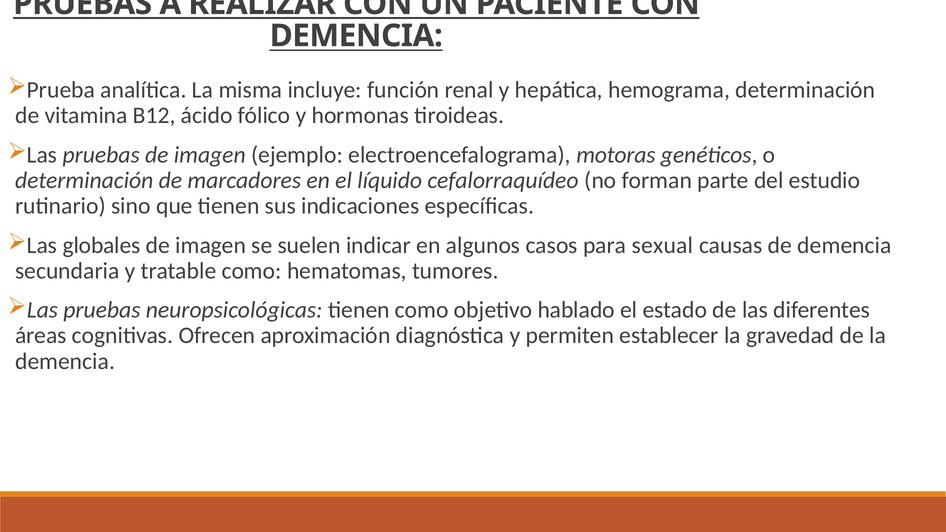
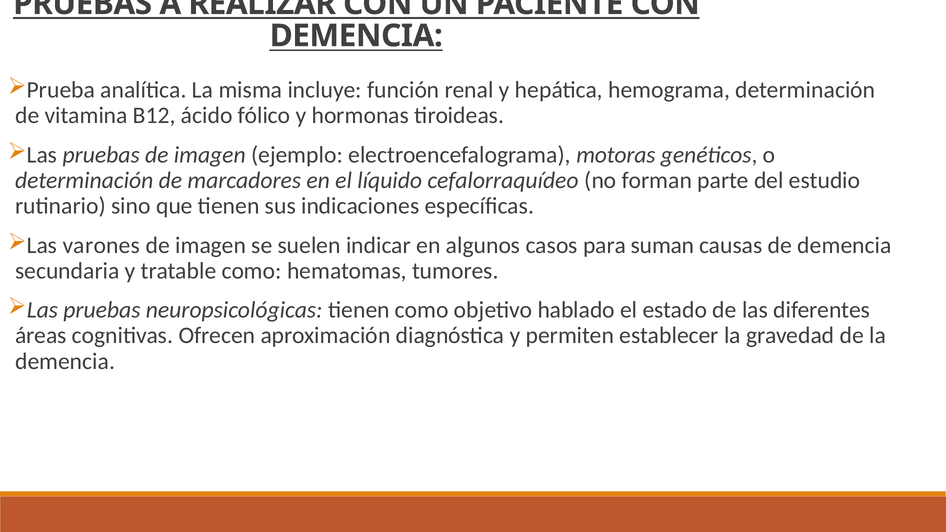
globales: globales -> varones
sexual: sexual -> suman
